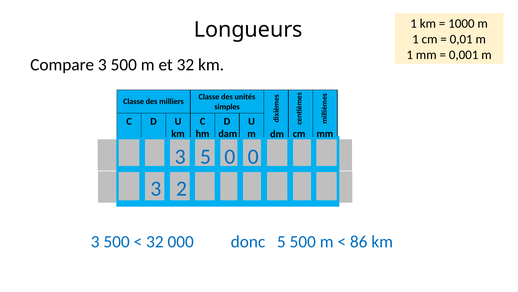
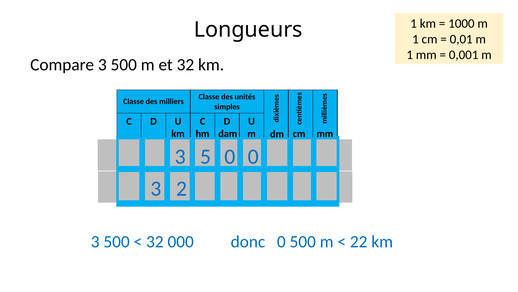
donc 5: 5 -> 0
86: 86 -> 22
